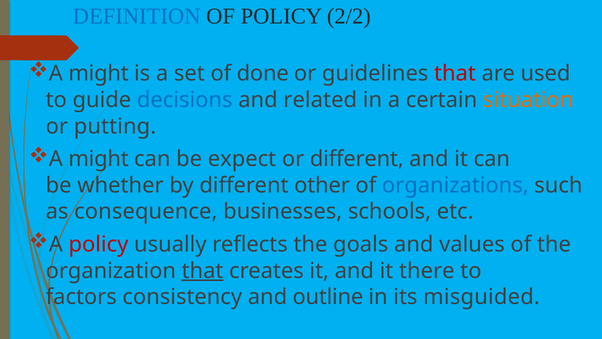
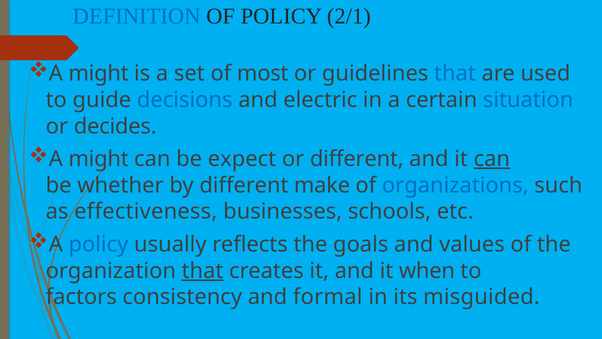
2/2: 2/2 -> 2/1
done: done -> most
that at (455, 73) colour: red -> blue
related: related -> electric
situation colour: orange -> blue
putting: putting -> decides
can at (492, 159) underline: none -> present
other: other -> make
consequence: consequence -> effectiveness
policy at (98, 244) colour: red -> blue
there: there -> when
outline: outline -> formal
